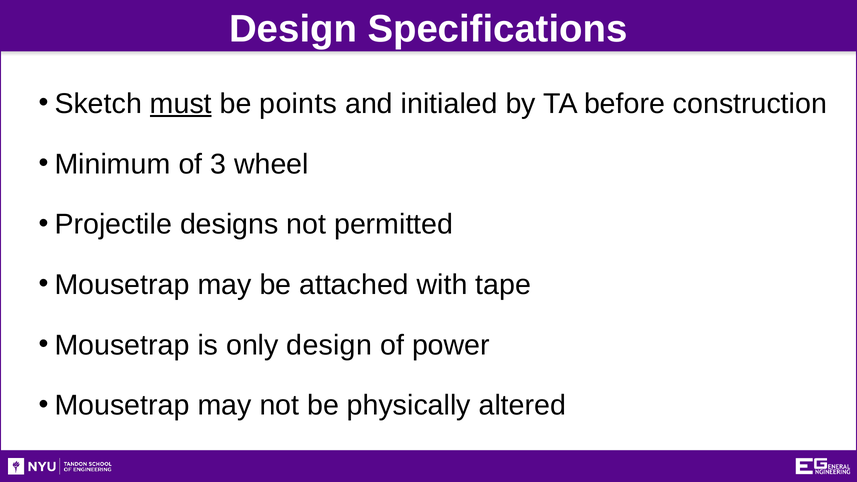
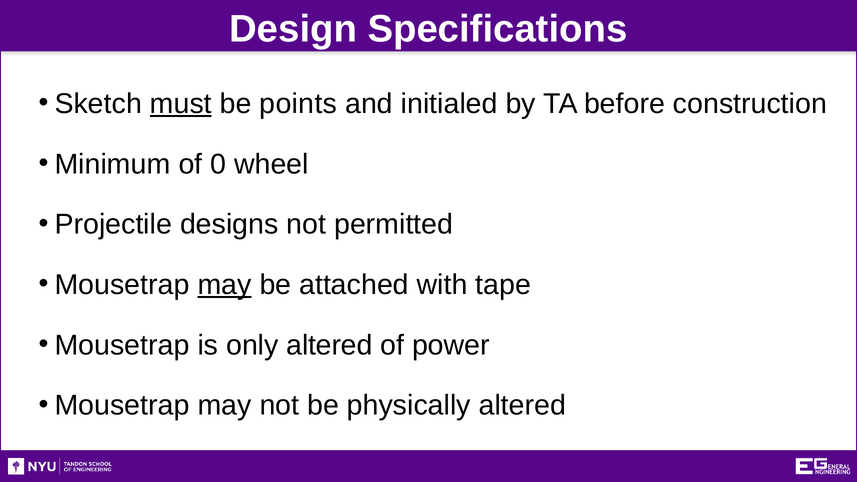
3: 3 -> 0
may at (225, 285) underline: none -> present
only design: design -> altered
